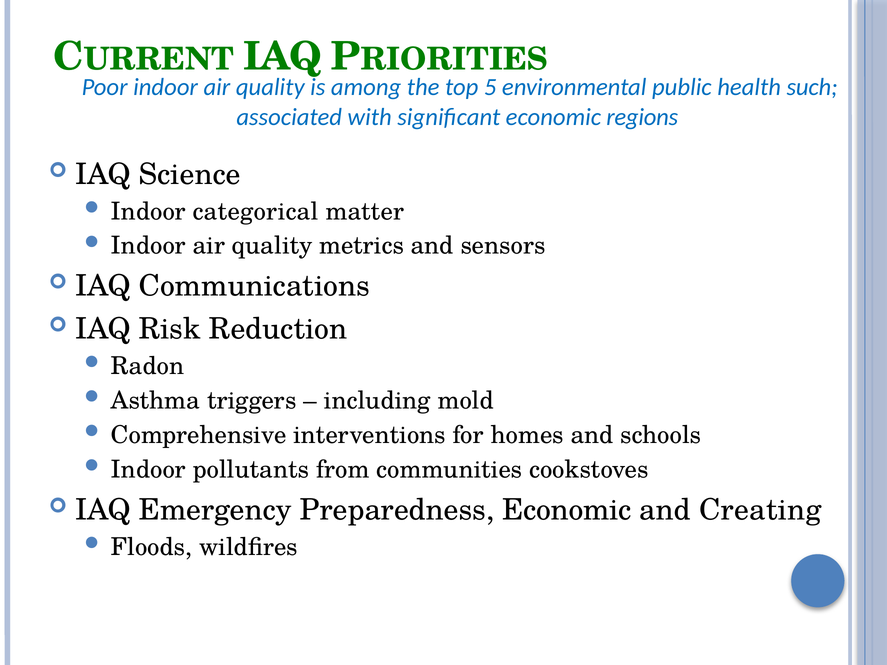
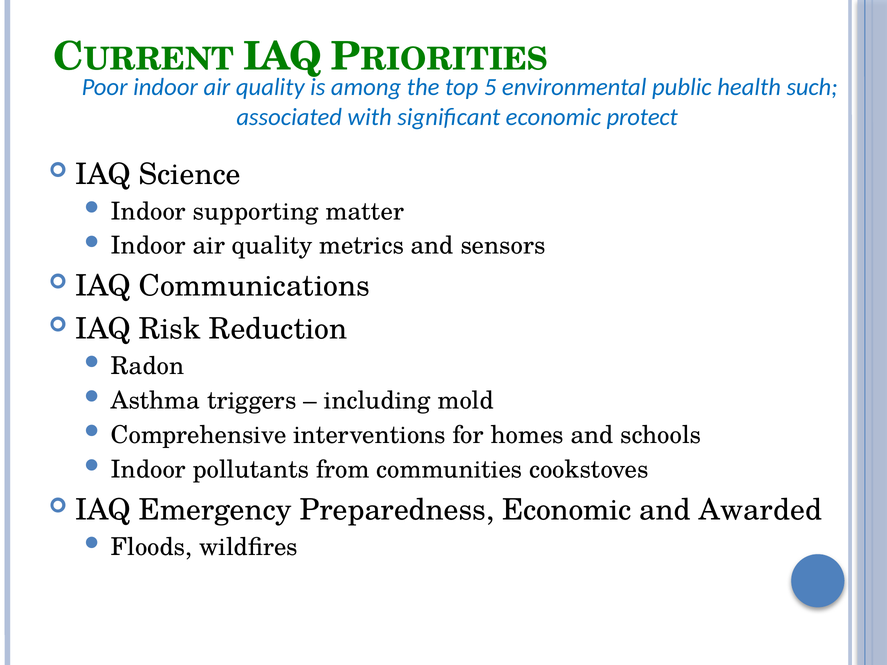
regions: regions -> protect
categorical: categorical -> supporting
Creating: Creating -> Awarded
